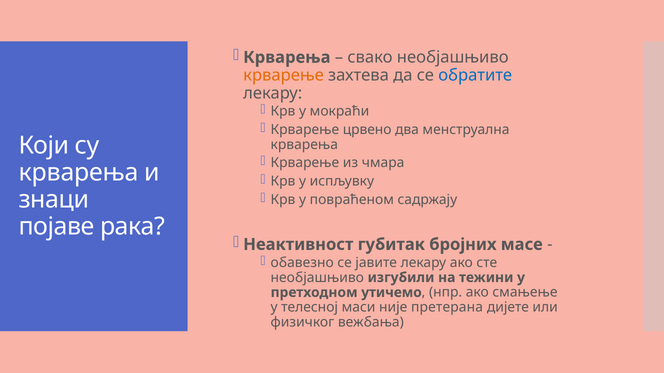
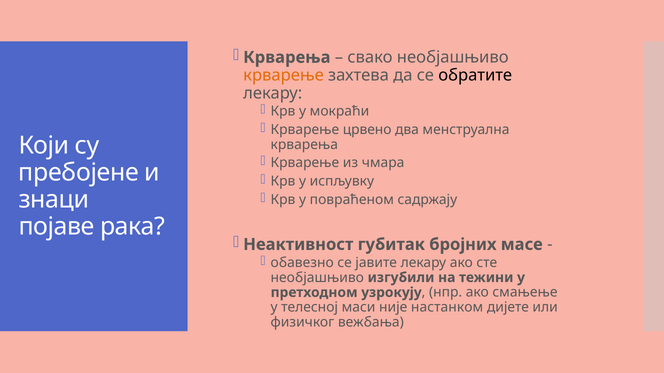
обратите colour: blue -> black
крварења at (79, 173): крварења -> пребојене
утичемо: утичемо -> узрокују
претерана: претерана -> настанком
